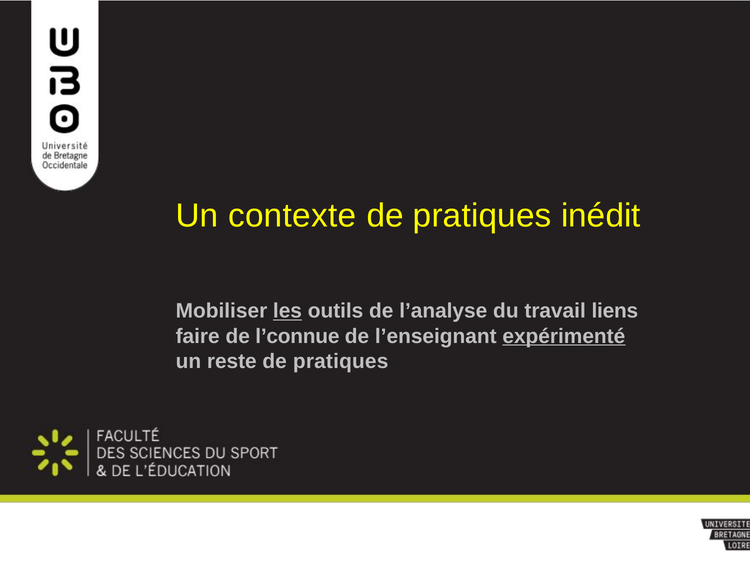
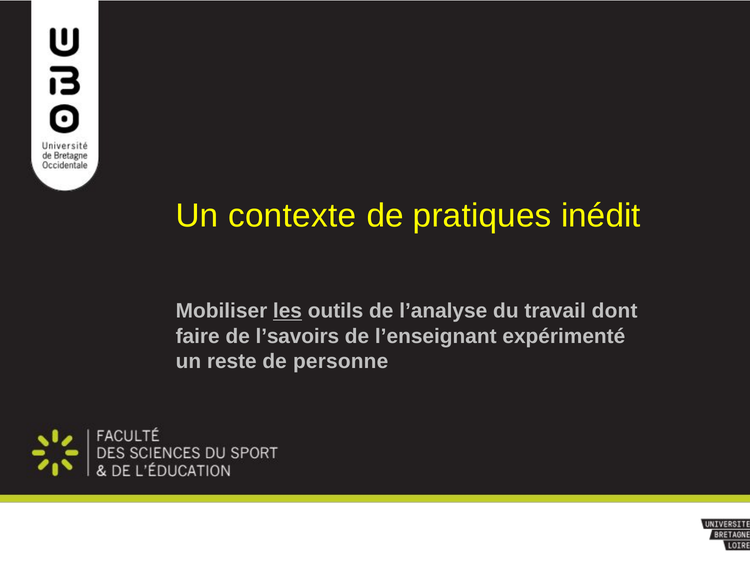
liens: liens -> dont
l’connue: l’connue -> l’savoirs
expérimenté underline: present -> none
pratiques at (341, 361): pratiques -> personne
